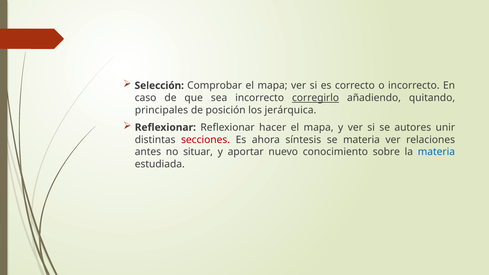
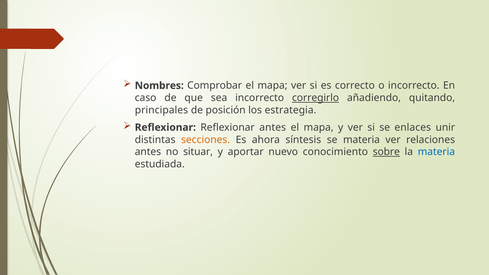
Selección: Selección -> Nombres
jerárquica: jerárquica -> estrategia
Reflexionar hacer: hacer -> antes
autores: autores -> enlaces
secciones colour: red -> orange
sobre underline: none -> present
